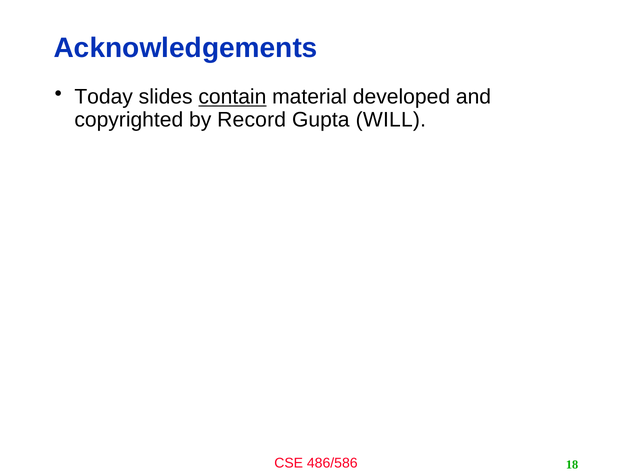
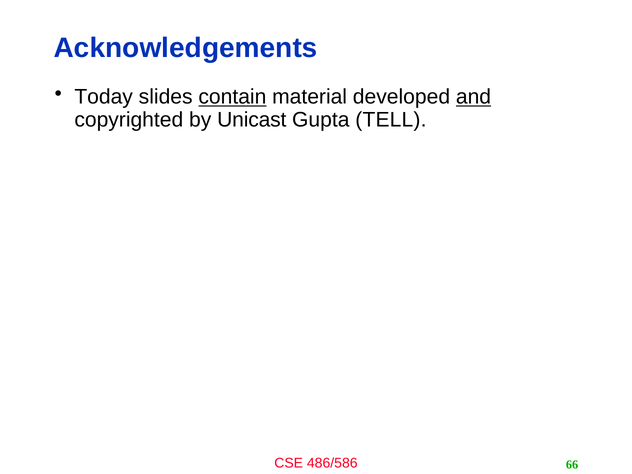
and underline: none -> present
Record: Record -> Unicast
WILL: WILL -> TELL
18: 18 -> 66
